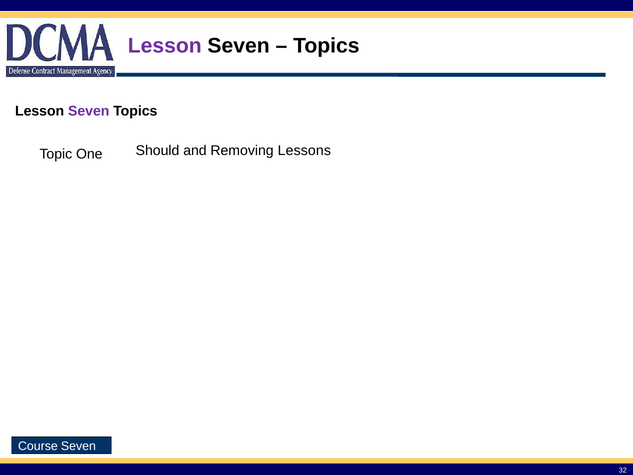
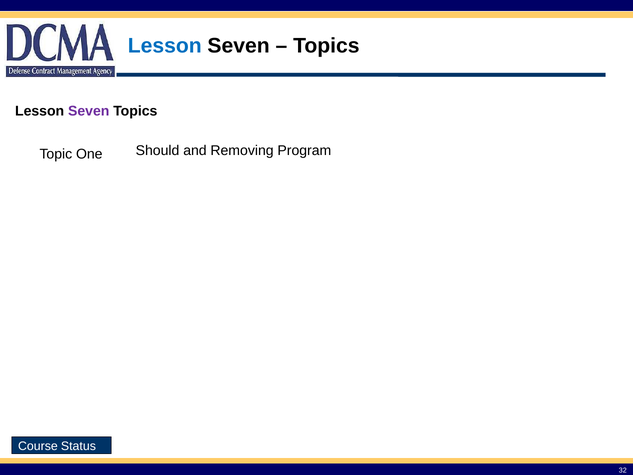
Lesson at (165, 46) colour: purple -> blue
Lessons: Lessons -> Program
Course Seven: Seven -> Status
